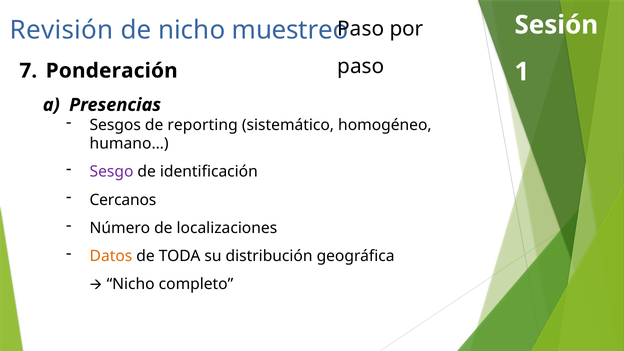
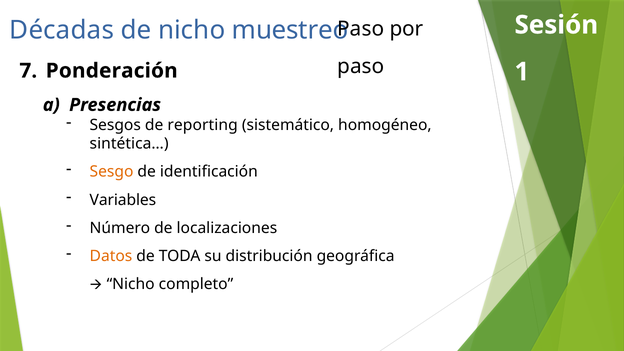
Revisión: Revisión -> Décadas
humano…: humano… -> sintética…
Sesgo colour: purple -> orange
Cercanos: Cercanos -> Variables
